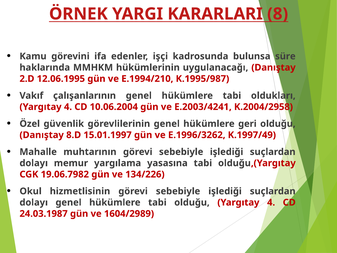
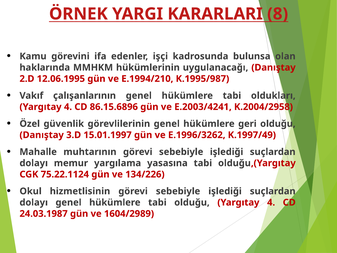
süre: süre -> olan
10.06.2004: 10.06.2004 -> 86.15.6896
8.D: 8.D -> 3.D
19.06.7982: 19.06.7982 -> 75.22.1124
